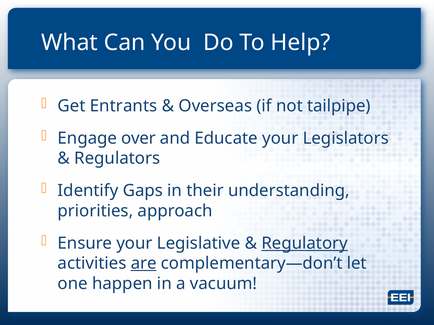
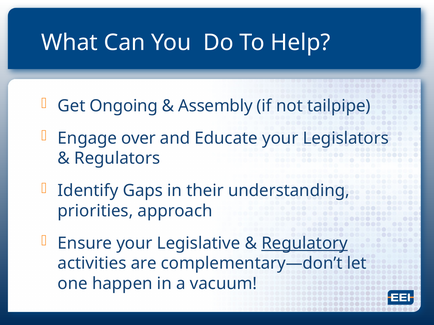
Entrants: Entrants -> Ongoing
Overseas: Overseas -> Assembly
are underline: present -> none
